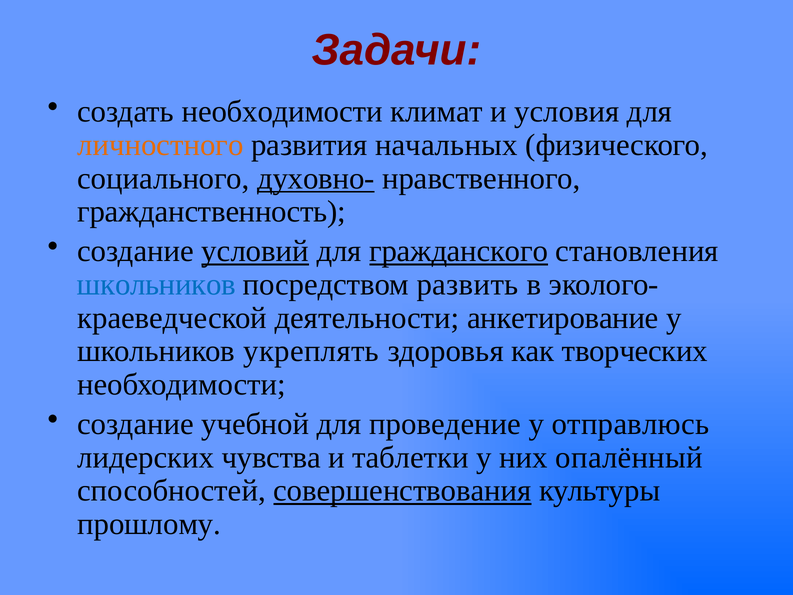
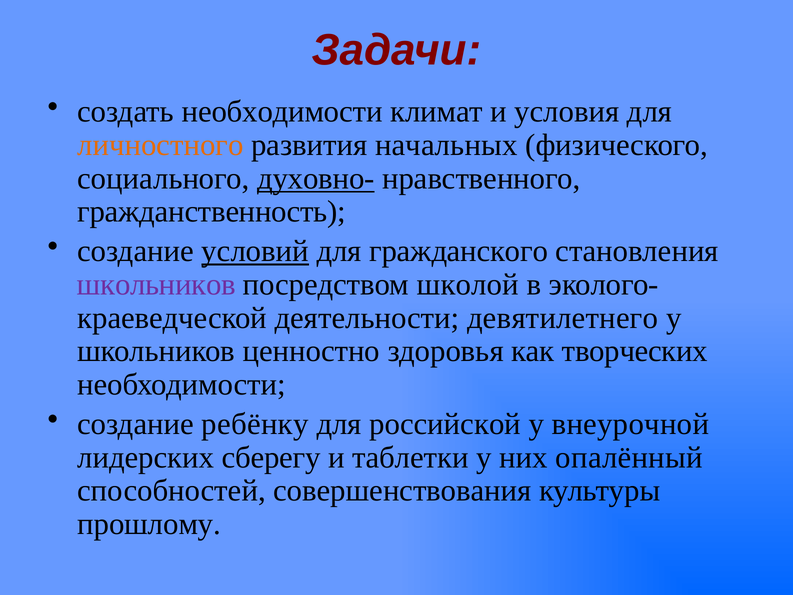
гражданского underline: present -> none
школьников at (156, 284) colour: blue -> purple
развить: развить -> школой
анкетирование: анкетирование -> девятилетнего
укреплять: укреплять -> ценностно
учебной: учебной -> ребёнку
проведение: проведение -> российской
отправлюсь: отправлюсь -> внеурочной
чувства: чувства -> сберегу
совершенствования underline: present -> none
